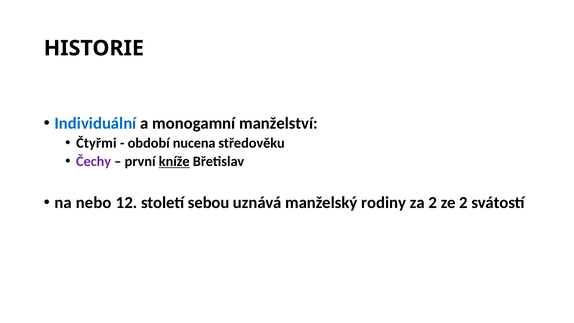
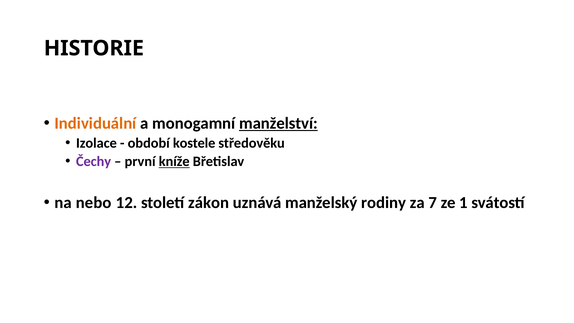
Individuální colour: blue -> orange
manželství underline: none -> present
Čtyřmi: Čtyřmi -> Izolace
nucena: nucena -> kostele
sebou: sebou -> zákon
za 2: 2 -> 7
ze 2: 2 -> 1
